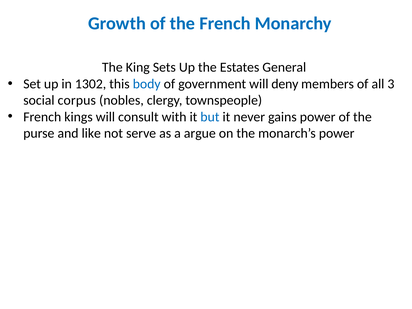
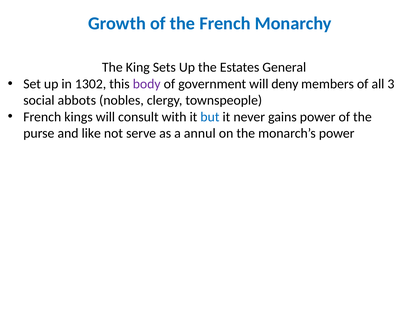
body colour: blue -> purple
corpus: corpus -> abbots
argue: argue -> annul
